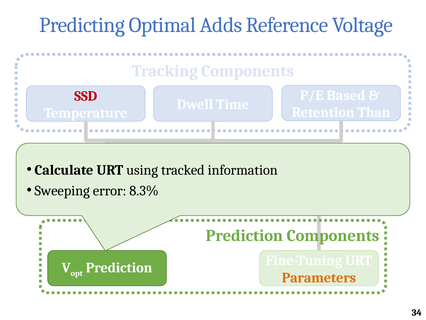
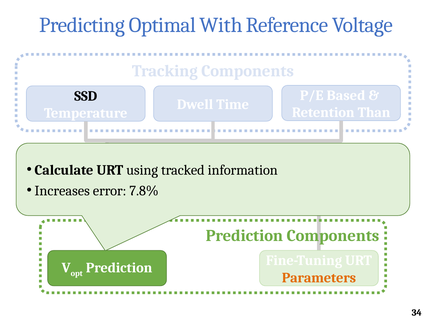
Adds: Adds -> With
SSD colour: red -> black
Sweeping: Sweeping -> Increases
8.3%: 8.3% -> 7.8%
